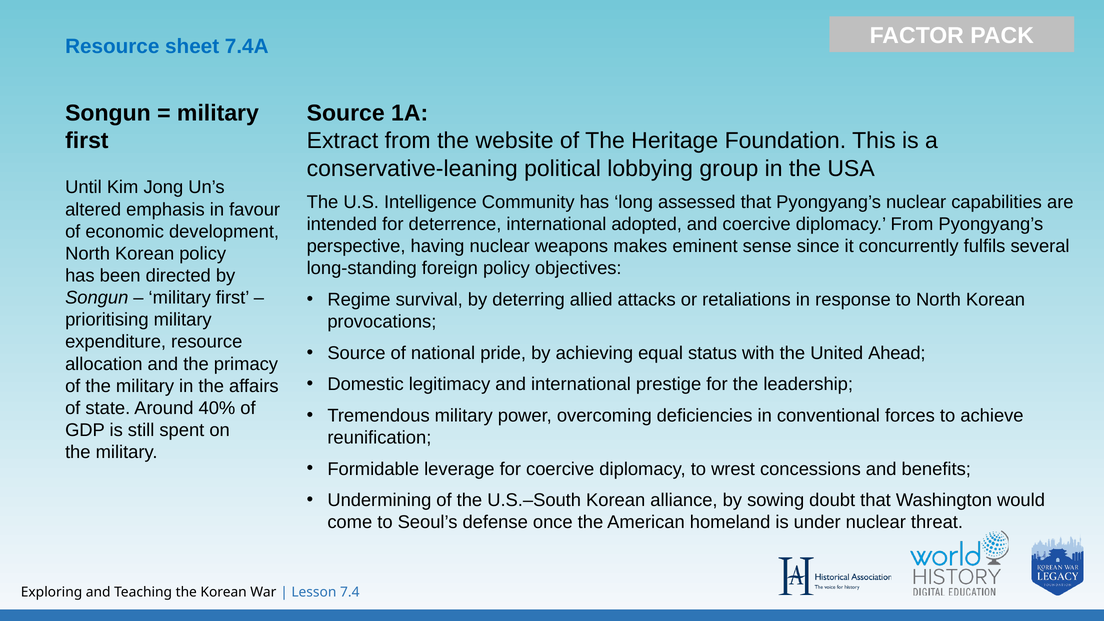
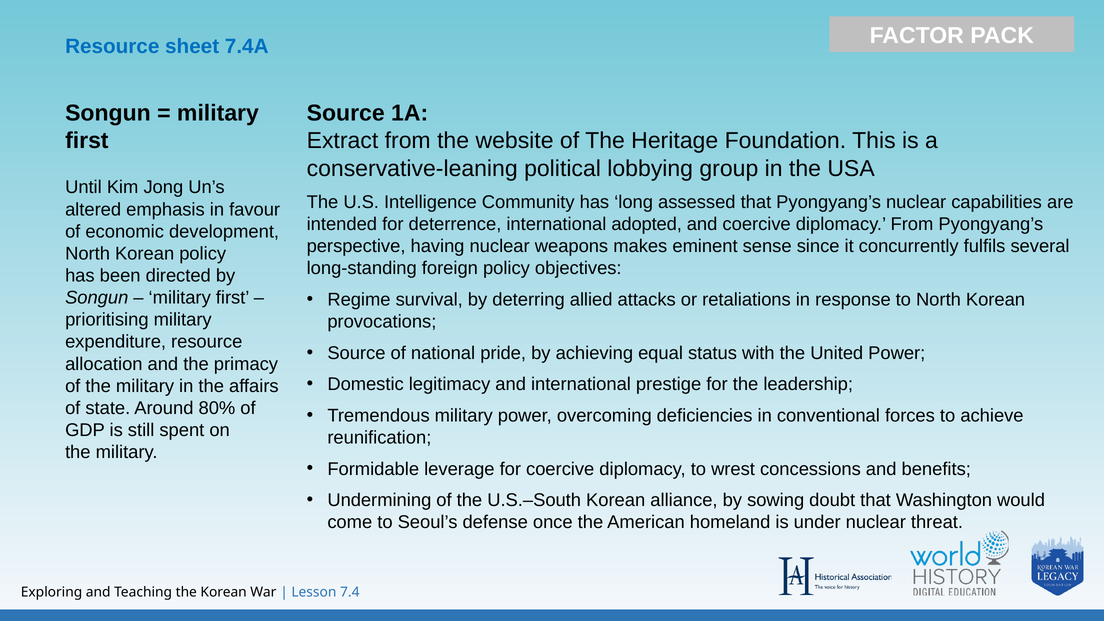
United Ahead: Ahead -> Power
40%: 40% -> 80%
